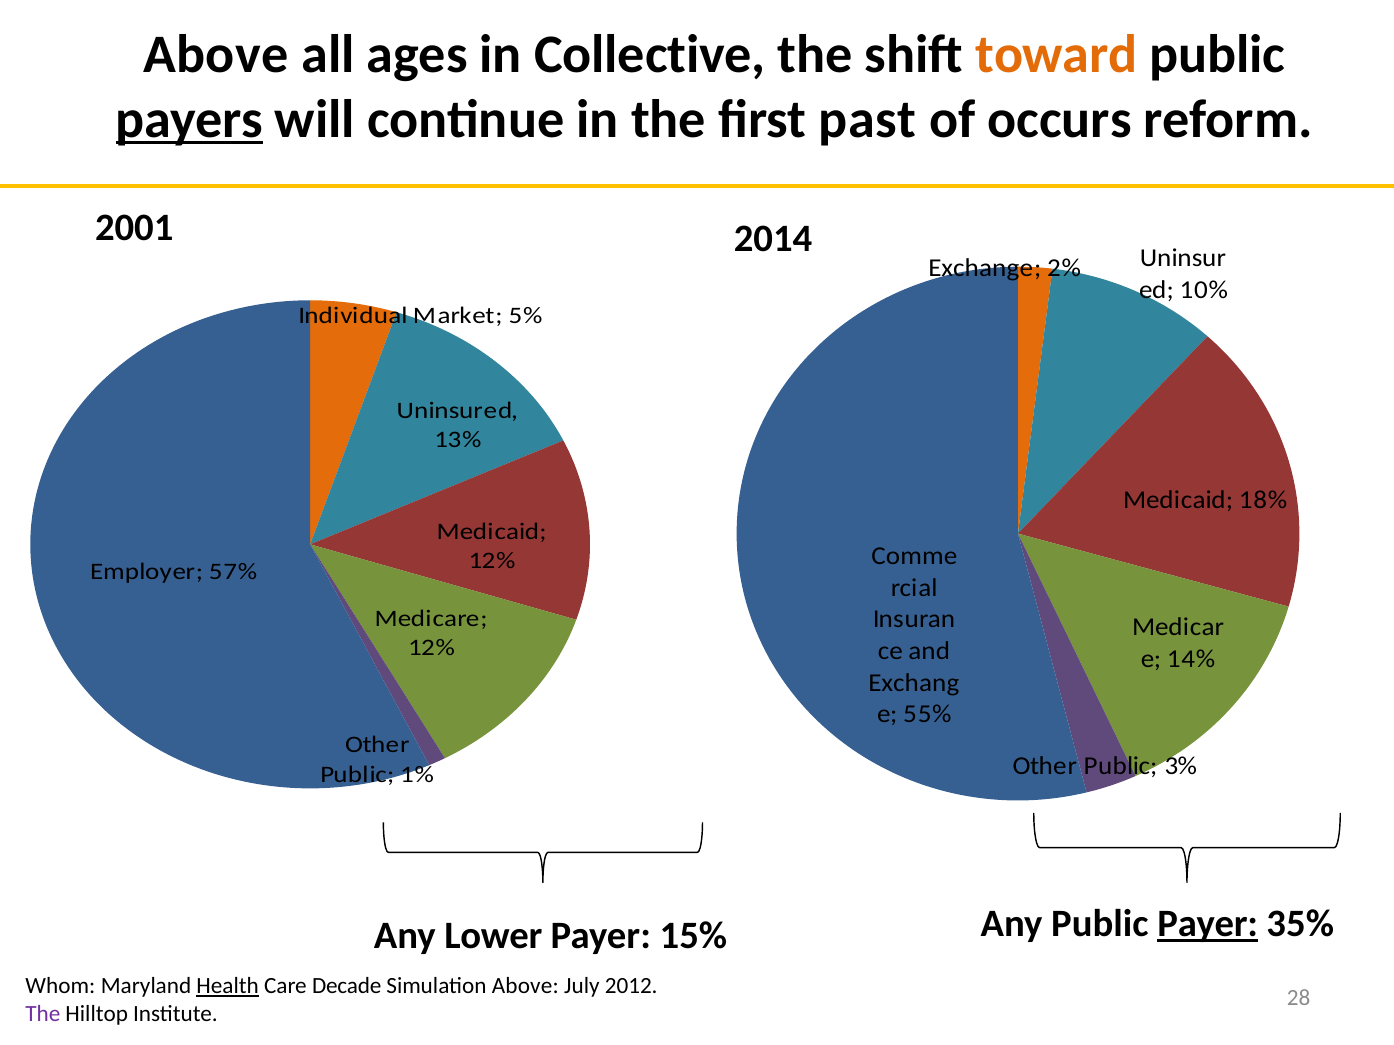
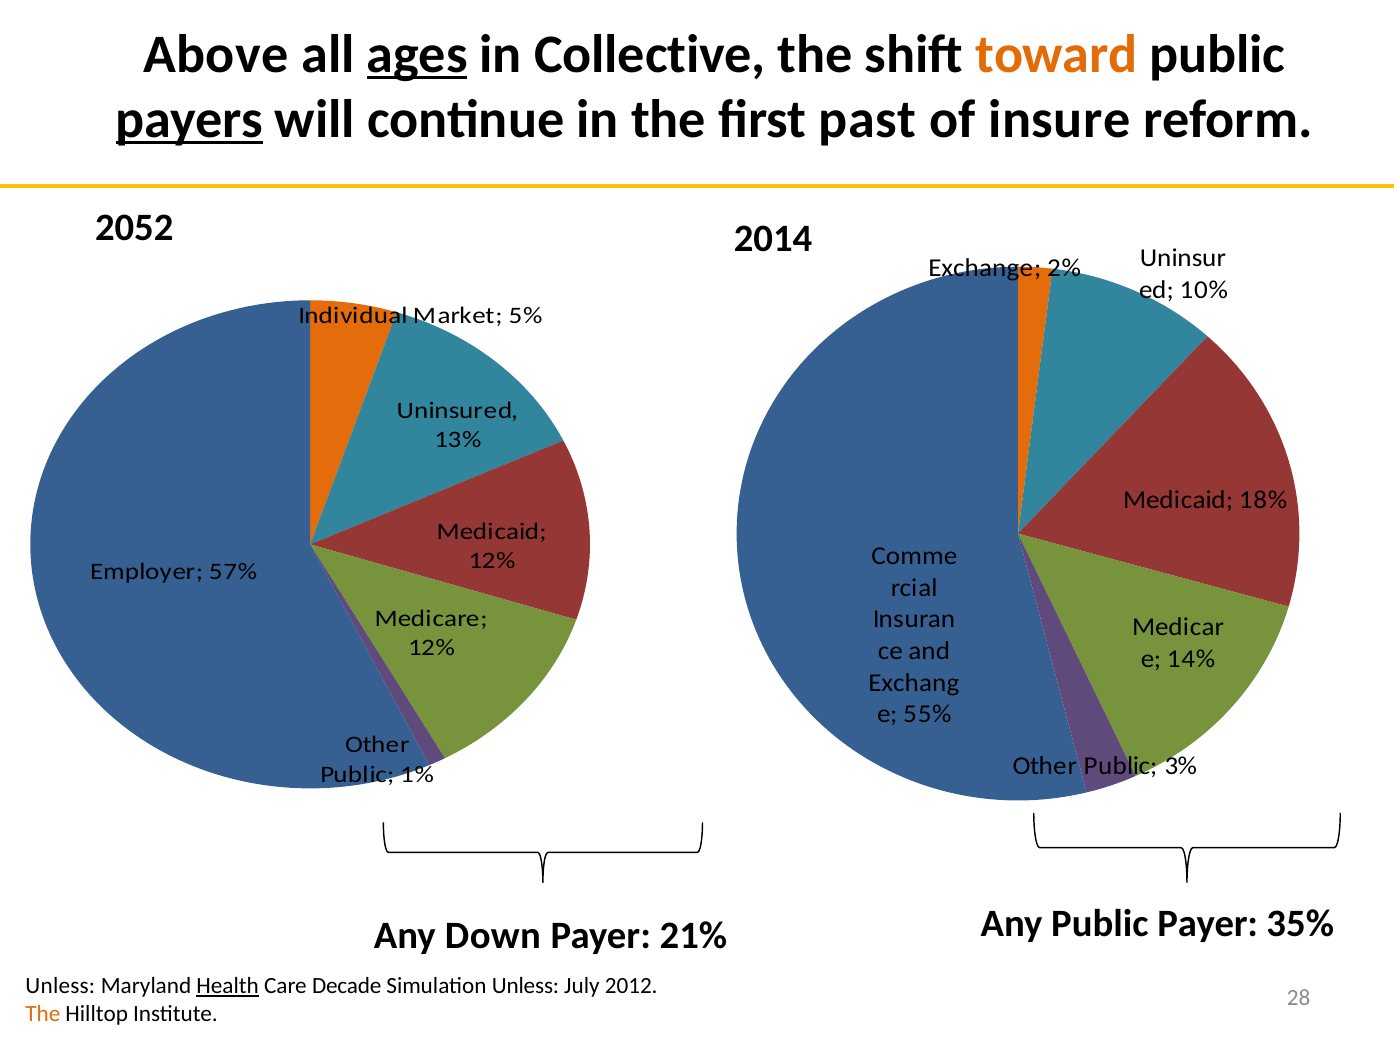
ages underline: none -> present
occurs: occurs -> insure
2001: 2001 -> 2052
Lower: Lower -> Down
15%: 15% -> 21%
Payer at (1208, 924) underline: present -> none
Whom at (60, 987): Whom -> Unless
Simulation Above: Above -> Unless
The at (43, 1014) colour: purple -> orange
